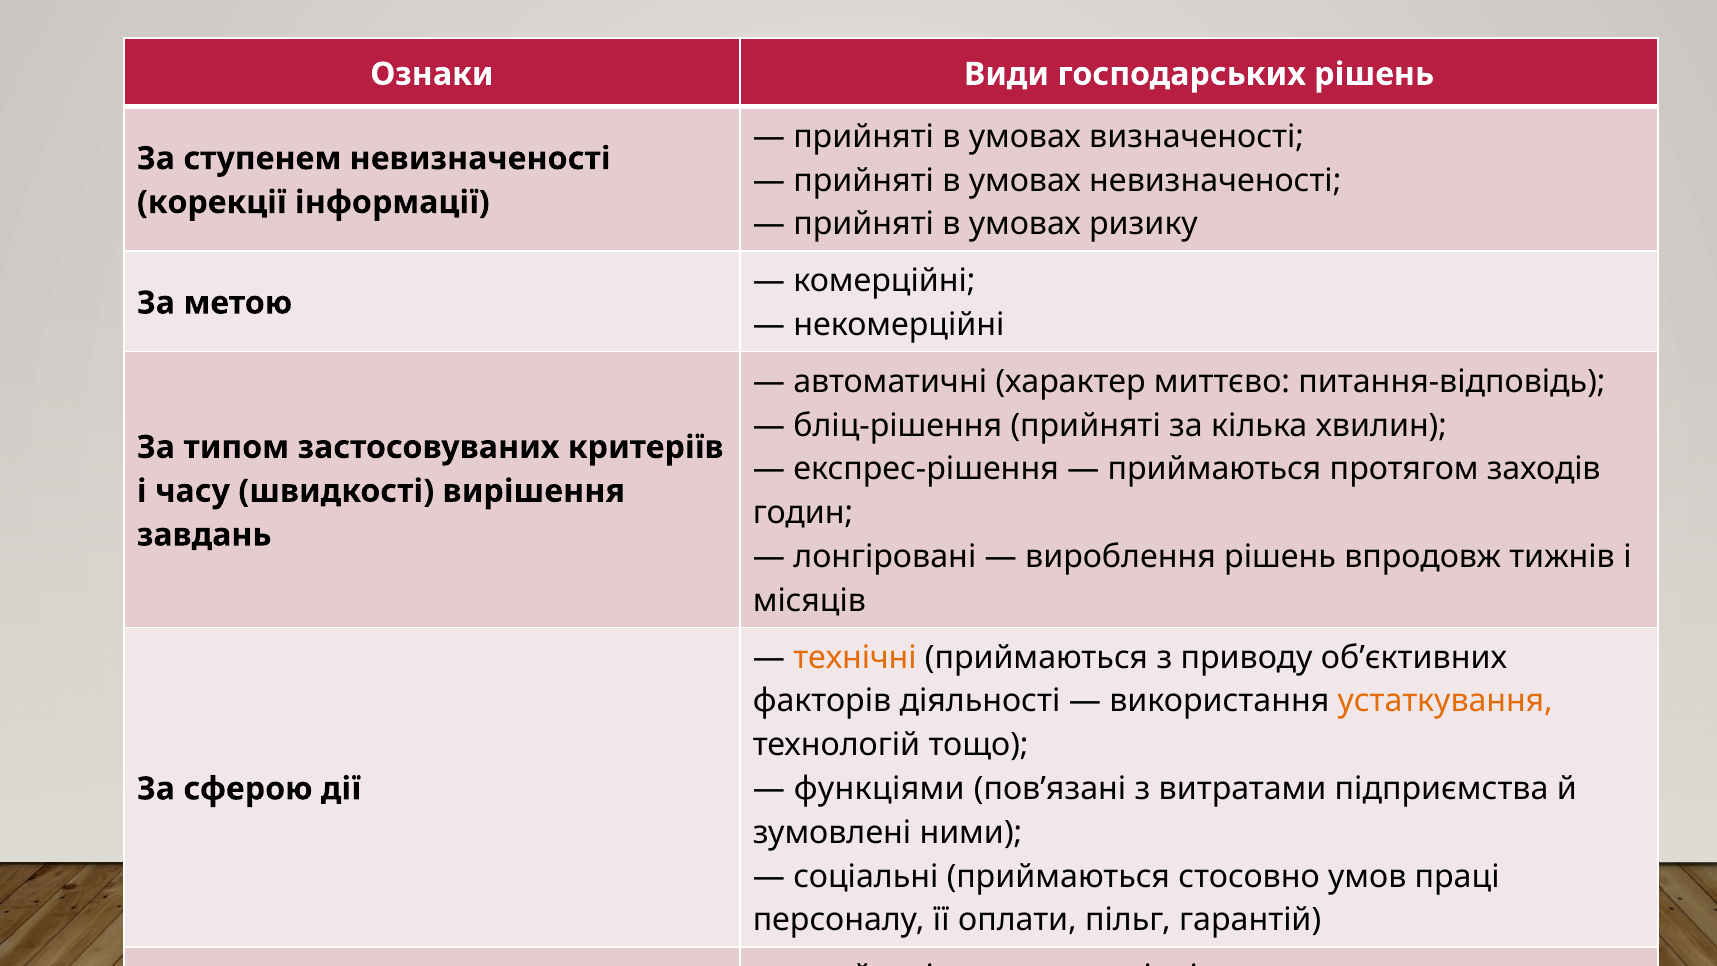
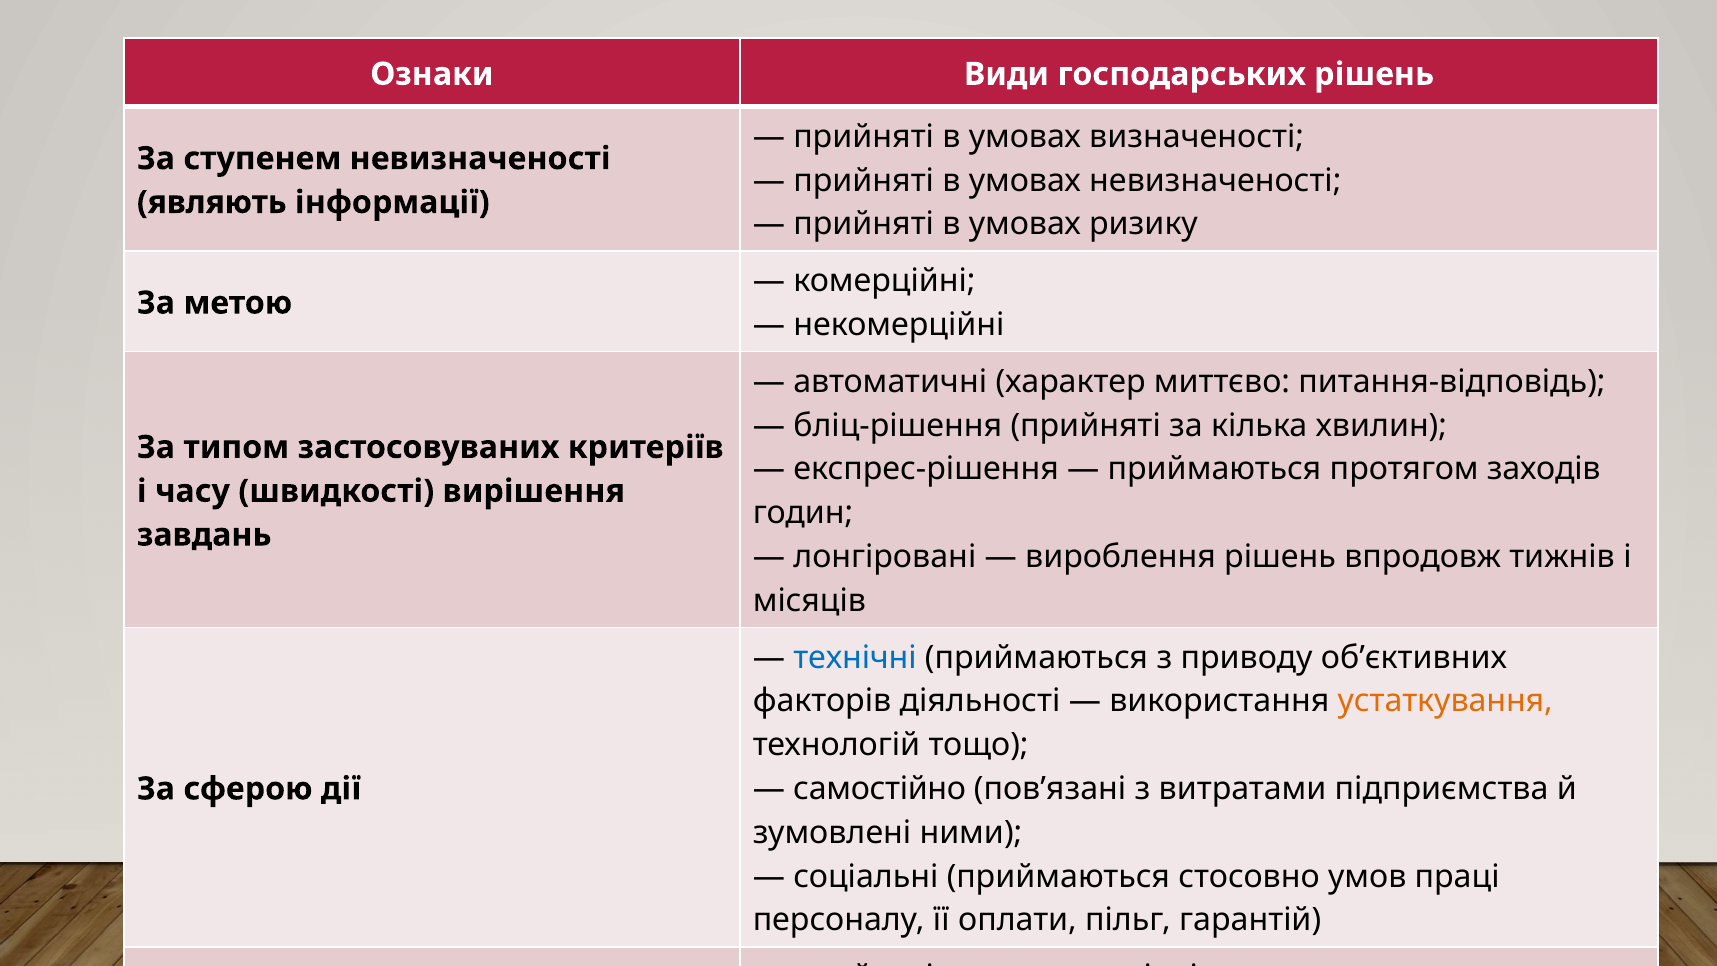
корекції: корекції -> являють
технічні colour: orange -> blue
функціями: функціями -> самостійно
